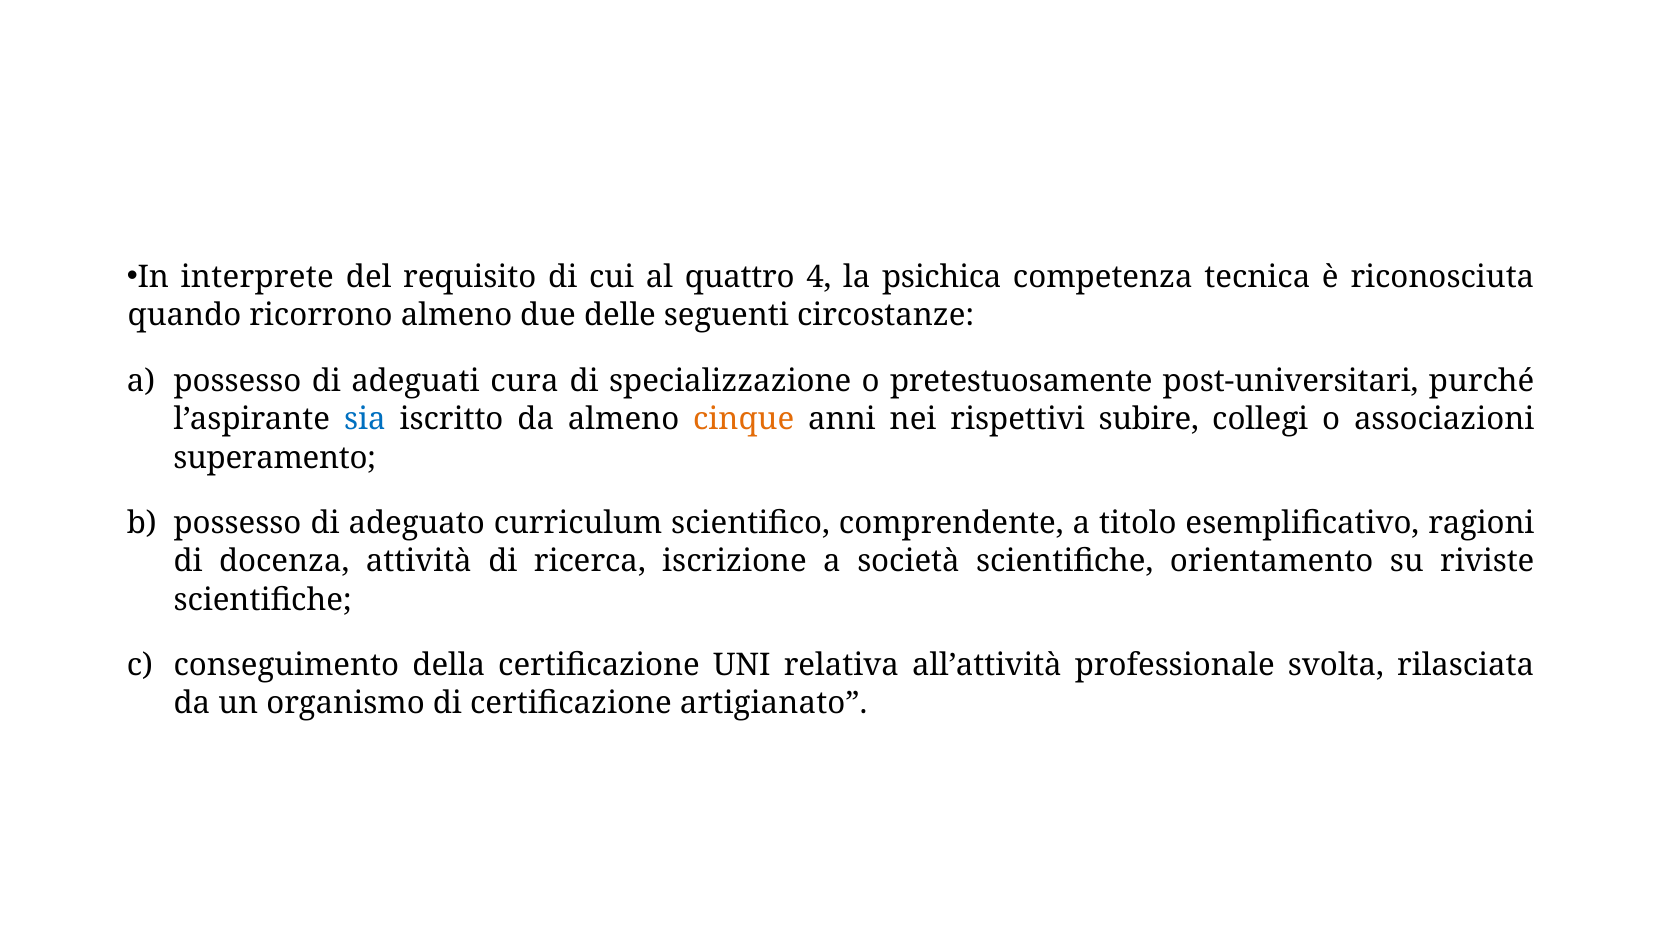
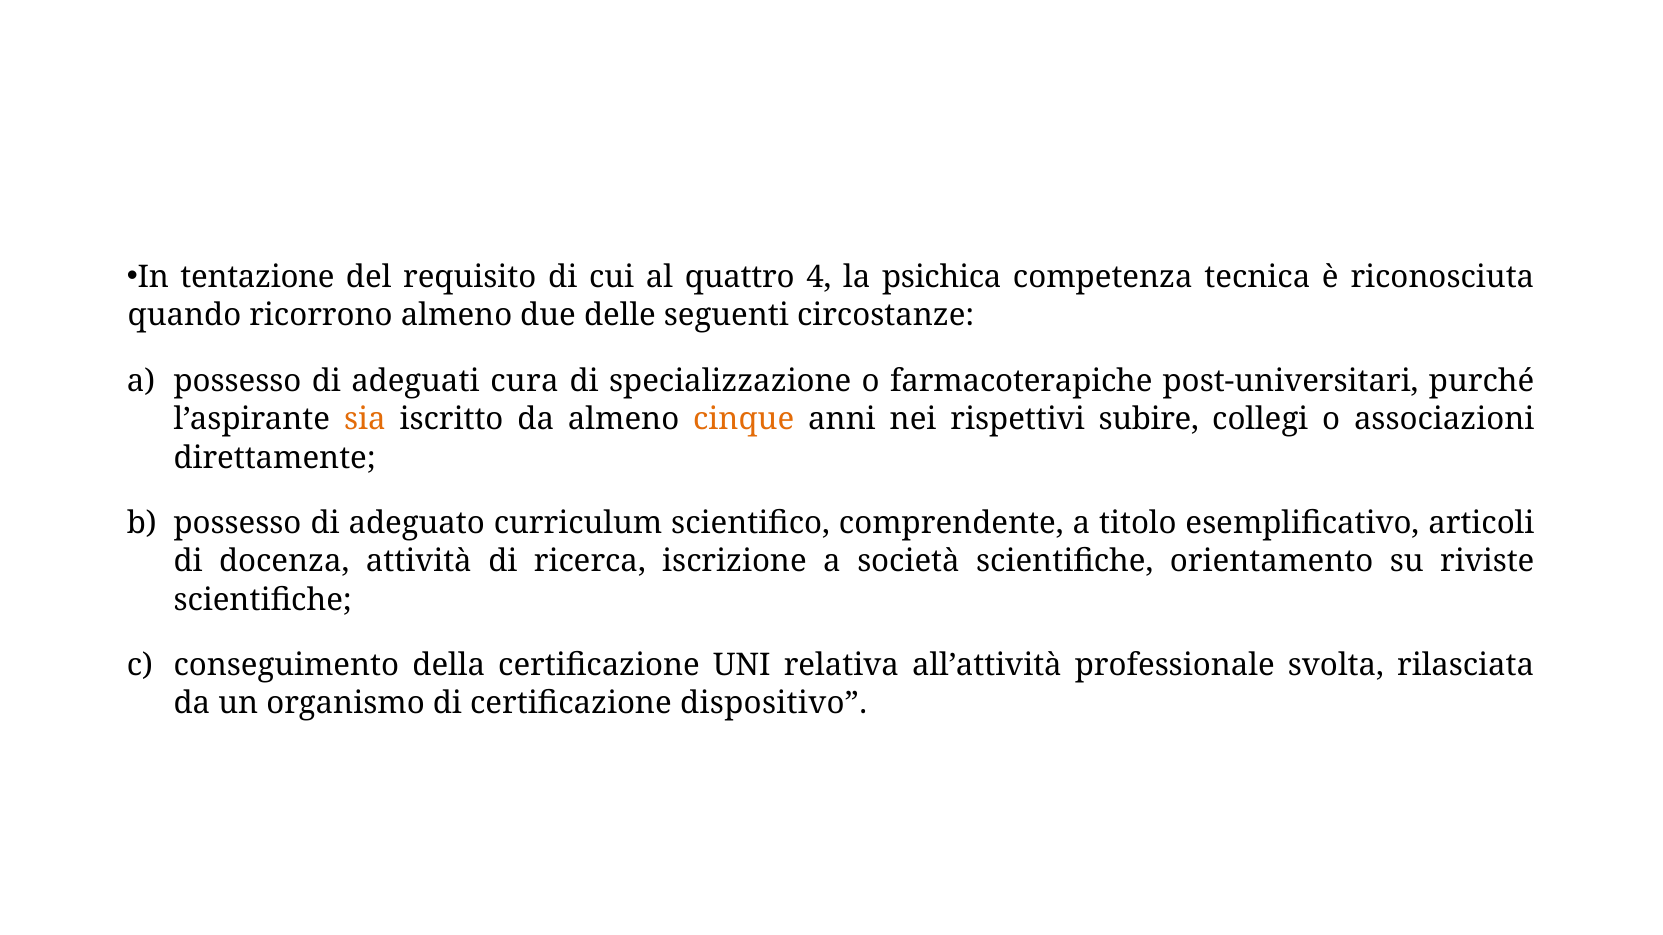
interprete: interprete -> tentazione
pretestuosamente: pretestuosamente -> farmacoterapiche
sia colour: blue -> orange
superamento: superamento -> direttamente
ragioni: ragioni -> articoli
artigianato: artigianato -> dispositivo
